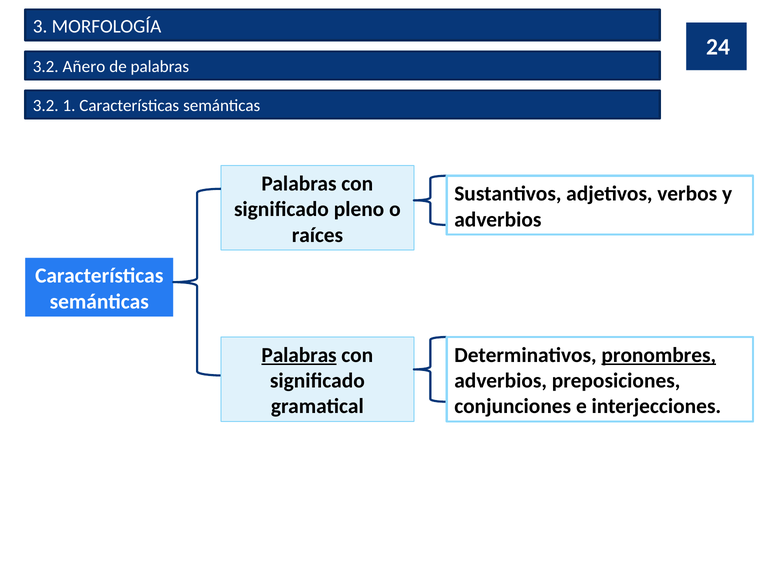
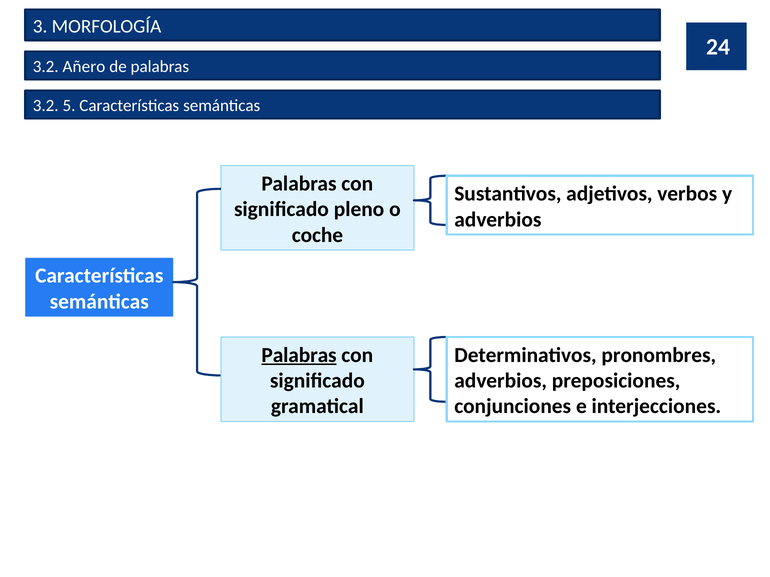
1: 1 -> 5
raíces: raíces -> coche
pronombres underline: present -> none
